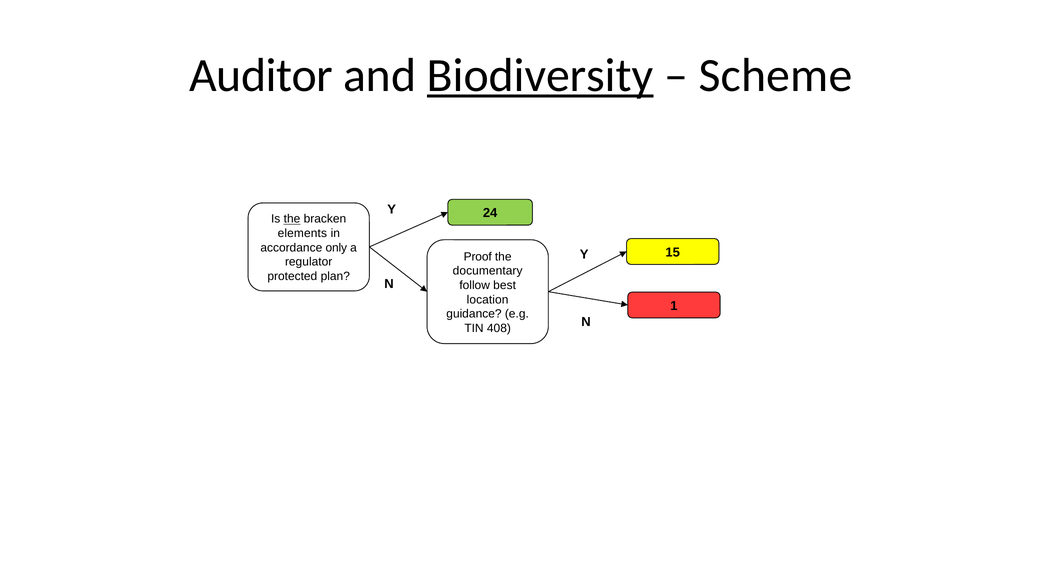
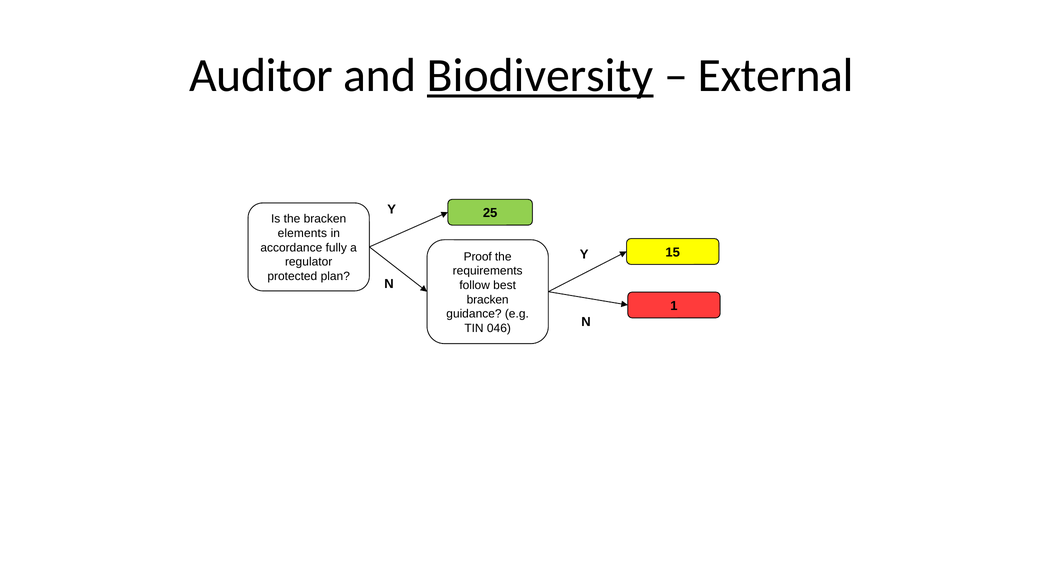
Scheme: Scheme -> External
24: 24 -> 25
the at (292, 219) underline: present -> none
only: only -> fully
documentary: documentary -> requirements
location at (488, 300): location -> bracken
408: 408 -> 046
